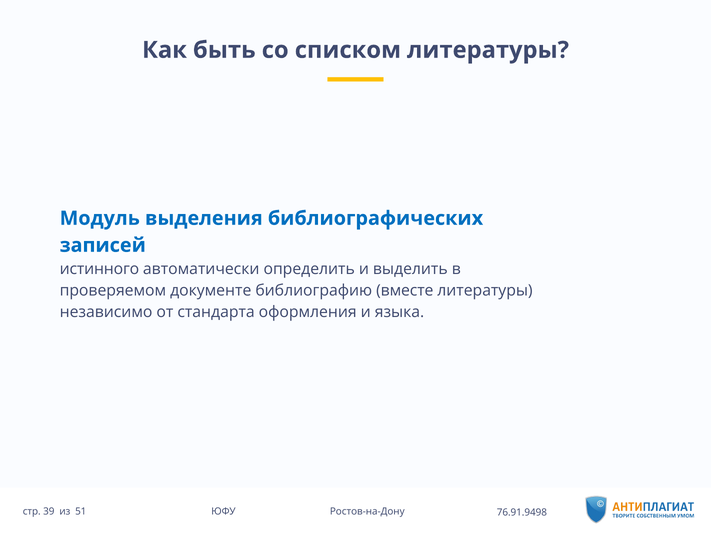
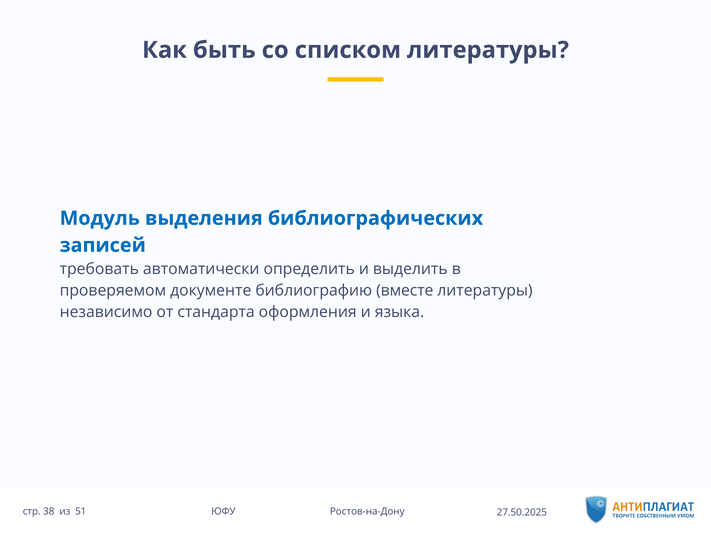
истинного: истинного -> требовать
39: 39 -> 38
76.91.9498: 76.91.9498 -> 27.50.2025
